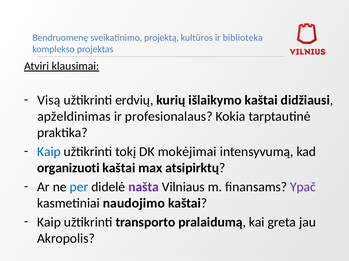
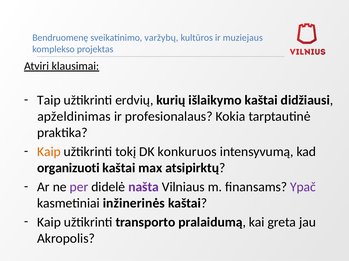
projektą: projektą -> varžybų
biblioteka: biblioteka -> muziejaus
Visą: Visą -> Taip
Kaip at (49, 152) colour: blue -> orange
mokėjimai: mokėjimai -> konkuruos
per colour: blue -> purple
naudojimo: naudojimo -> inžinerinės
